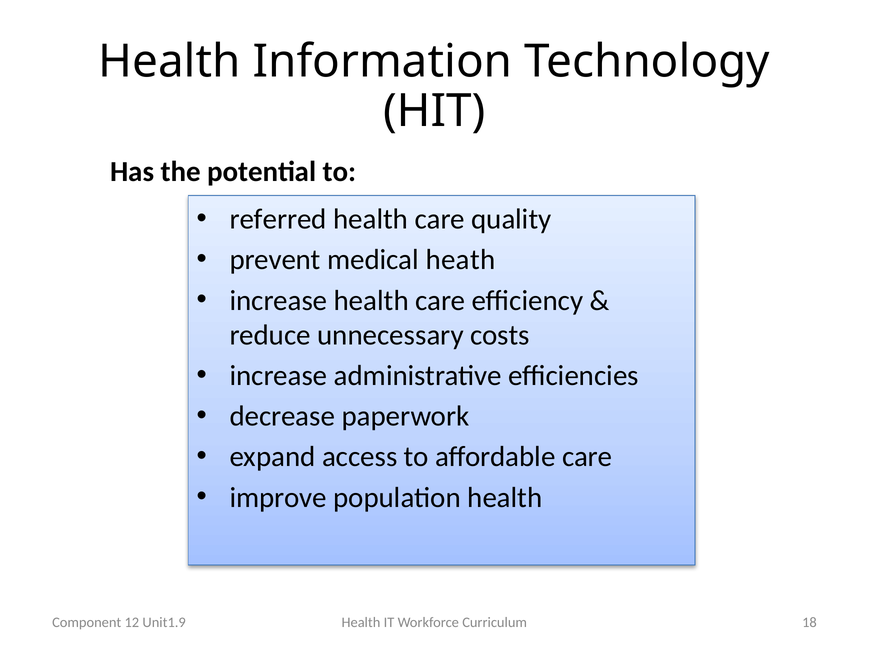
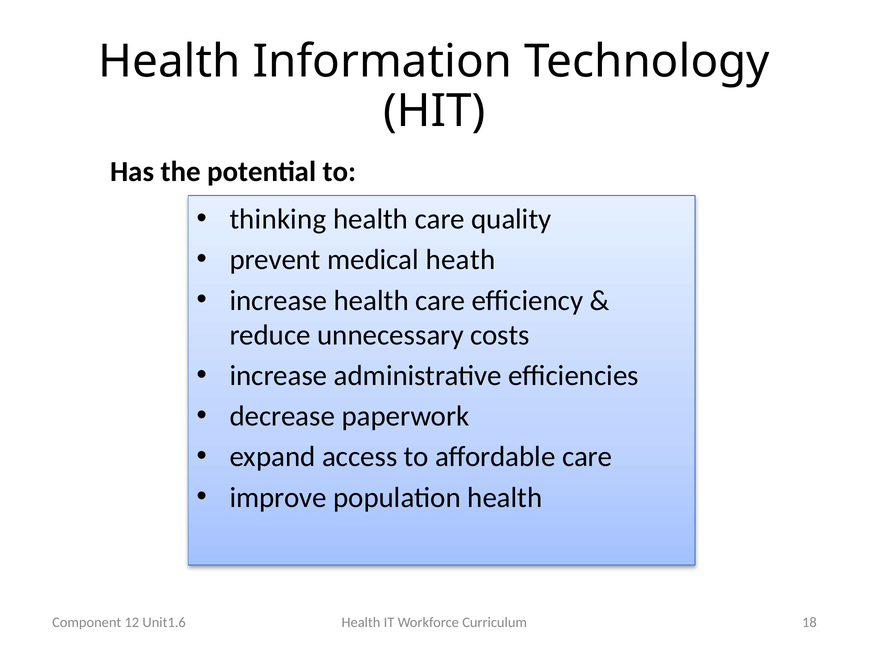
referred: referred -> thinking
Unit1.9: Unit1.9 -> Unit1.6
